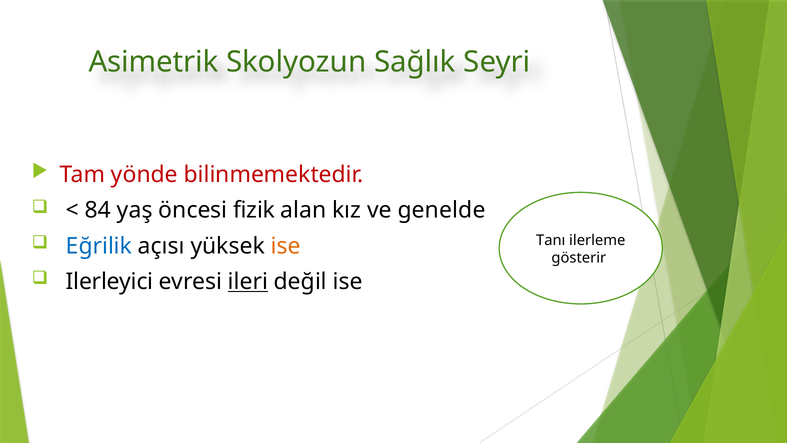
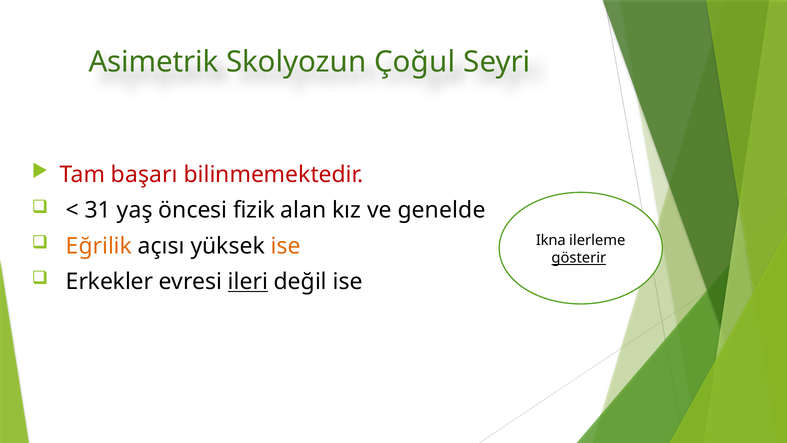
Sağlık: Sağlık -> Çoğul
yönde: yönde -> başarı
84: 84 -> 31
Eğrilik colour: blue -> orange
Tanı: Tanı -> Ikna
gösterir underline: none -> present
Ilerleyici: Ilerleyici -> Erkekler
